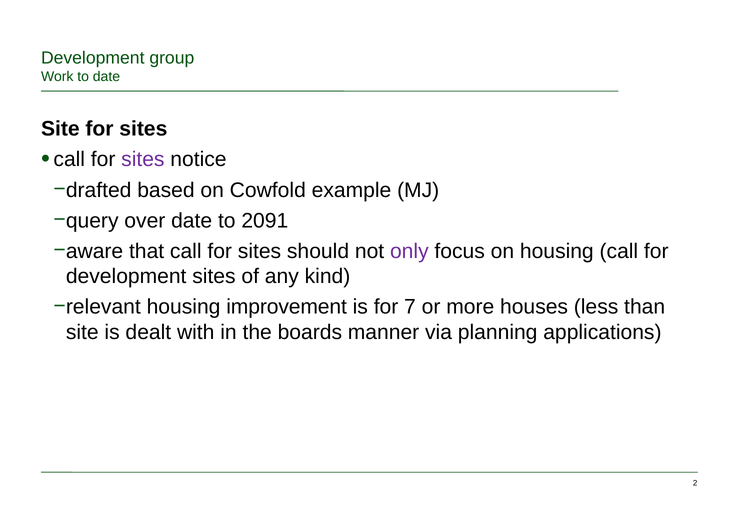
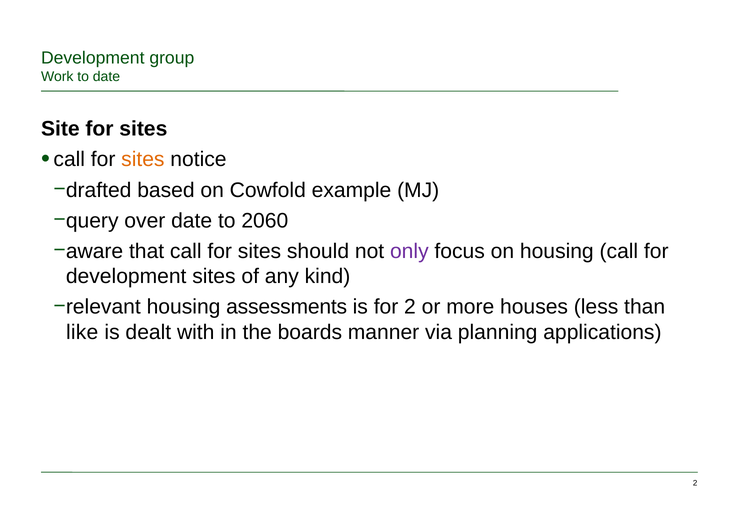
sites at (143, 160) colour: purple -> orange
2091: 2091 -> 2060
improvement: improvement -> assessments
for 7: 7 -> 2
site at (82, 332): site -> like
